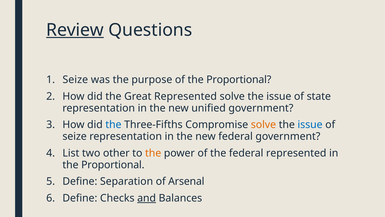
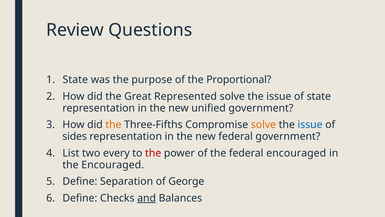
Review underline: present -> none
Seize at (75, 80): Seize -> State
the at (113, 124) colour: blue -> orange
seize at (75, 136): seize -> sides
other: other -> every
the at (153, 153) colour: orange -> red
federal represented: represented -> encouraged
Proportional at (113, 165): Proportional -> Encouraged
Arsenal: Arsenal -> George
